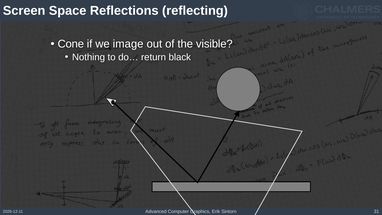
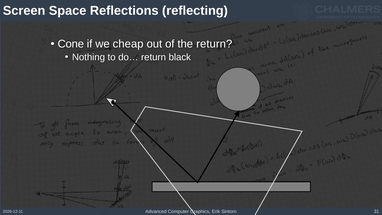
image: image -> cheap
the visible: visible -> return
